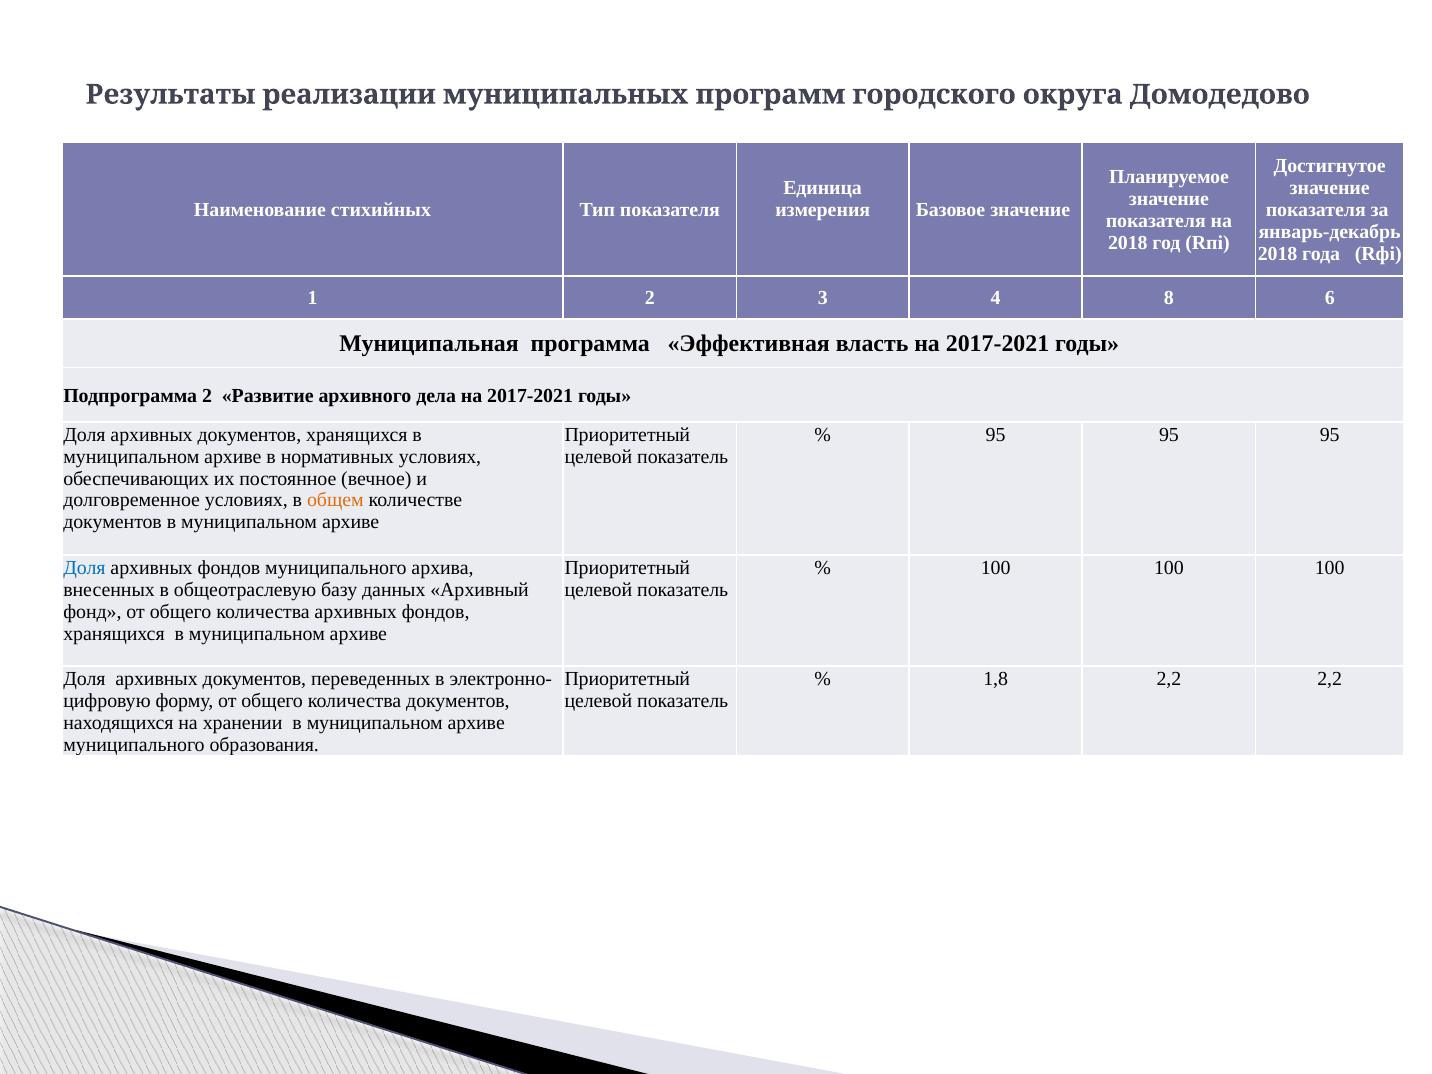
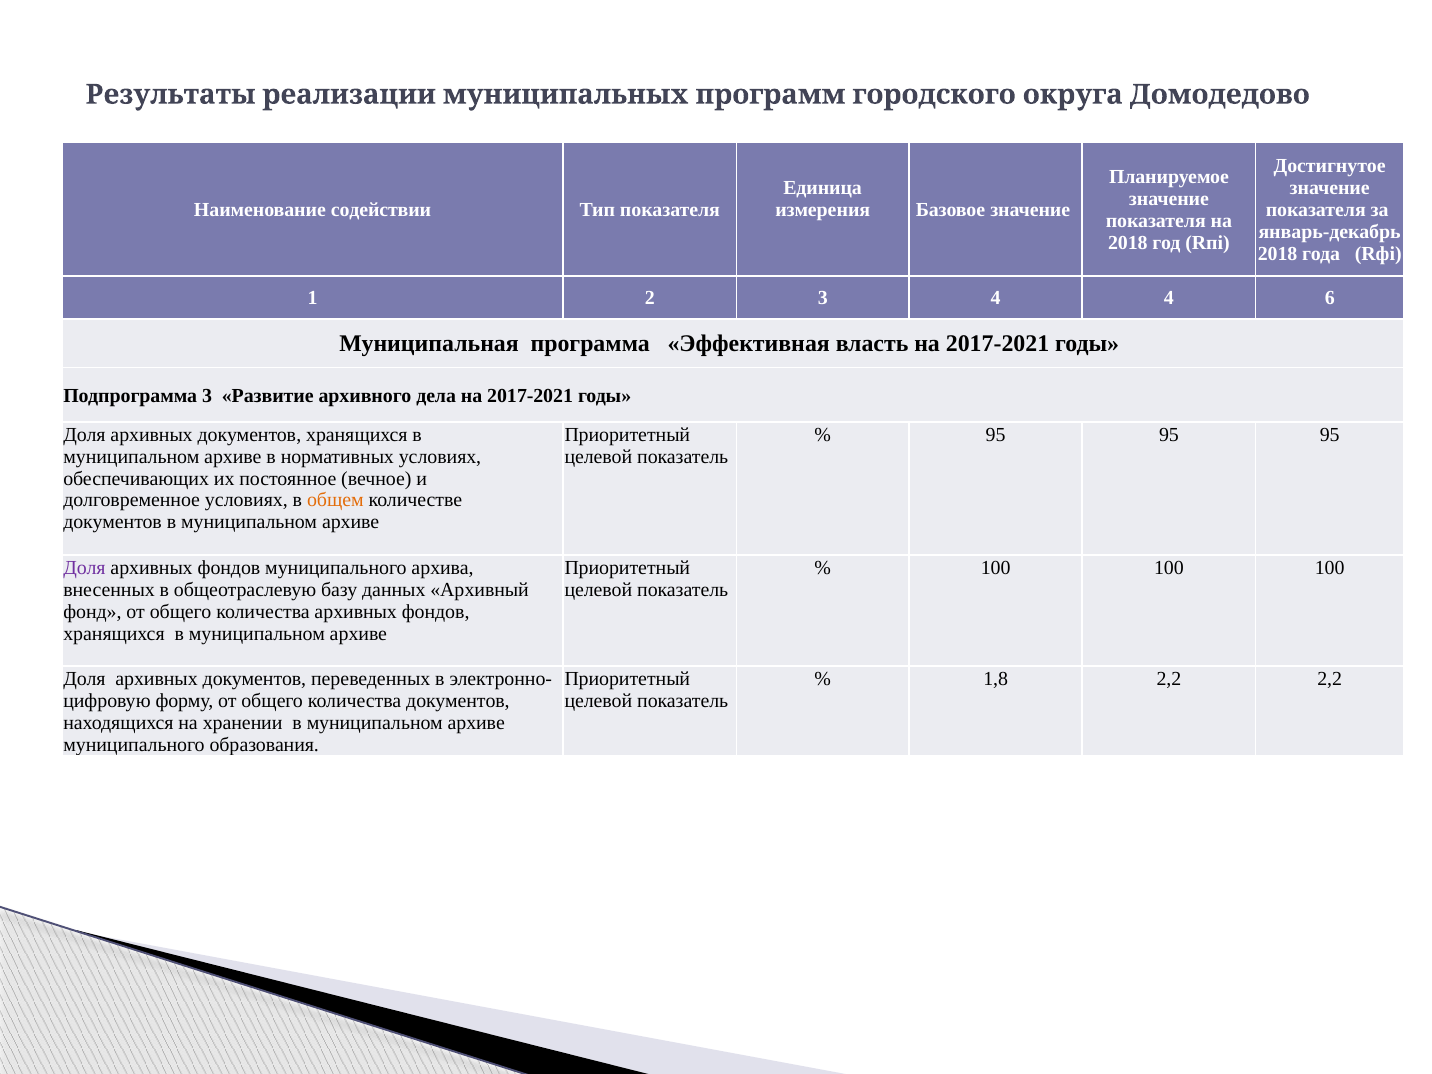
стихийных: стихийных -> содействии
4 8: 8 -> 4
Подпрограмма 2: 2 -> 3
Доля at (85, 568) colour: blue -> purple
